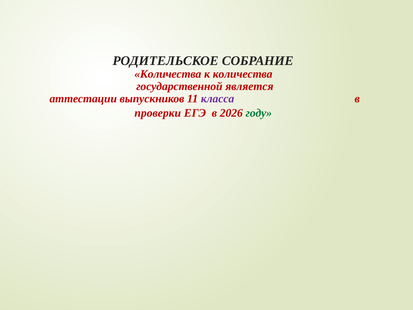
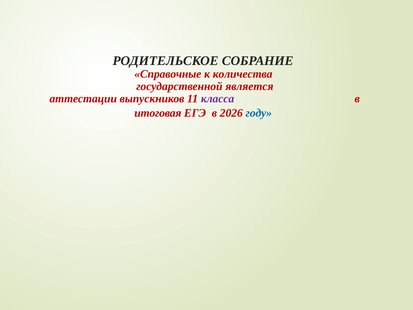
Количества at (168, 74): Количества -> Справочные
проверки: проверки -> итоговая
году colour: green -> blue
